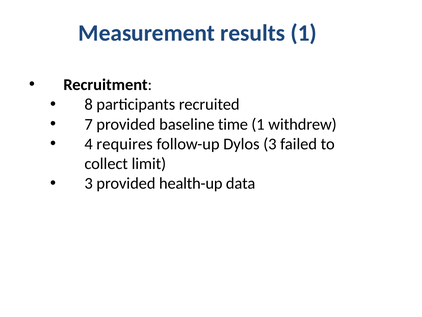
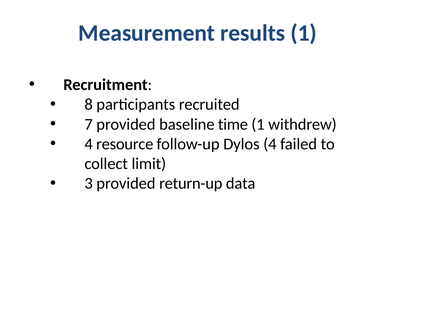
requires: requires -> resource
Dylos 3: 3 -> 4
health-up: health-up -> return-up
